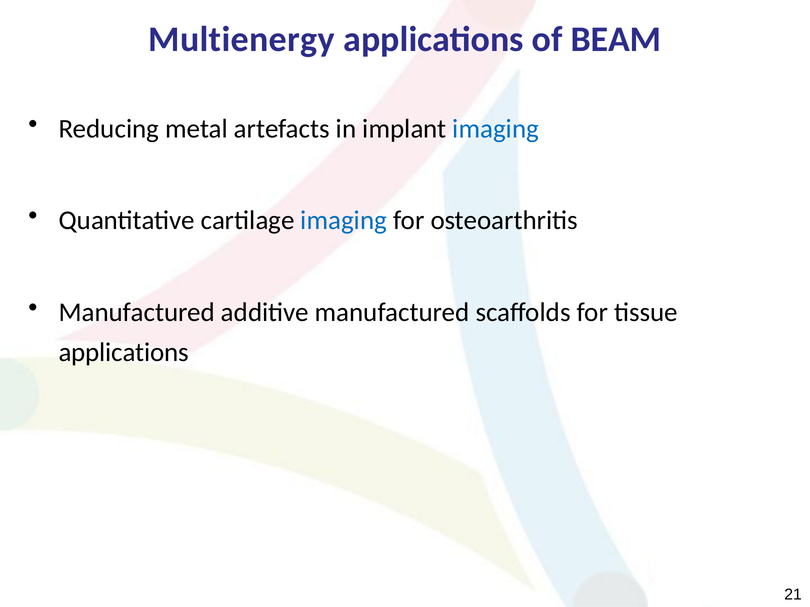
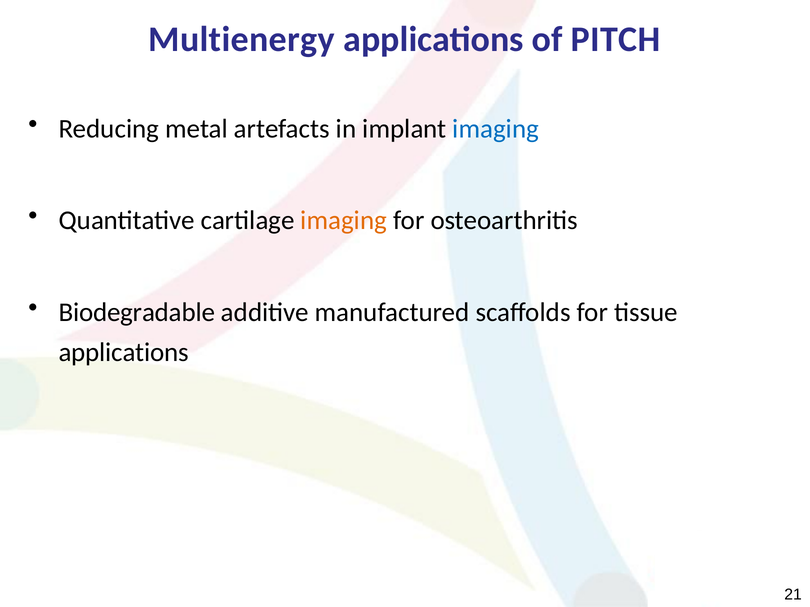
BEAM: BEAM -> PITCH
imaging at (344, 221) colour: blue -> orange
Manufactured at (137, 312): Manufactured -> Biodegradable
